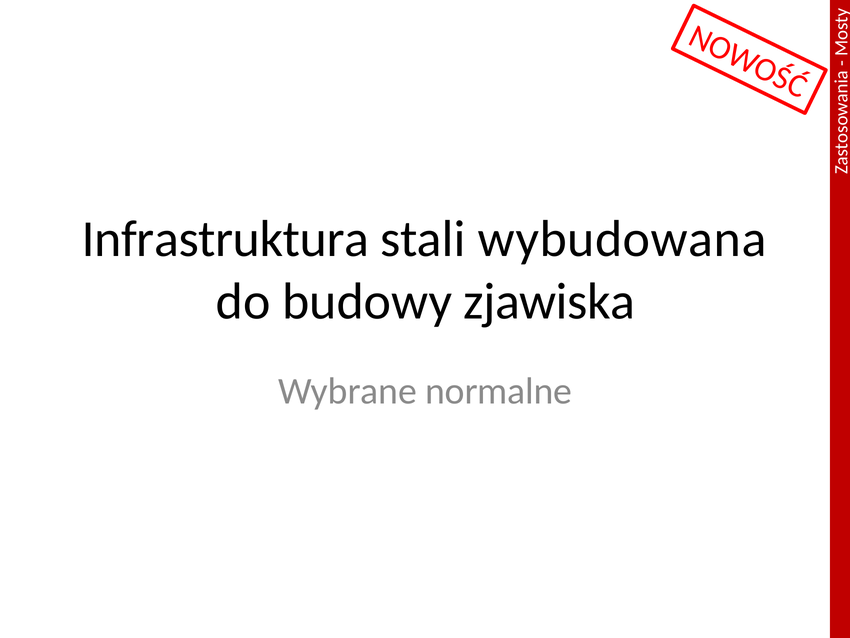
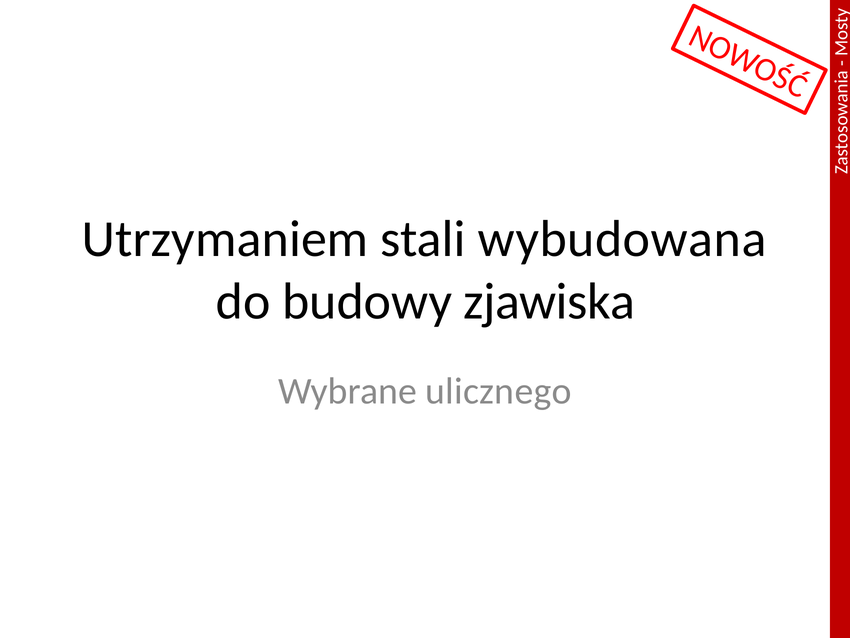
Infrastruktura: Infrastruktura -> Utrzymaniem
normalne: normalne -> ulicznego
